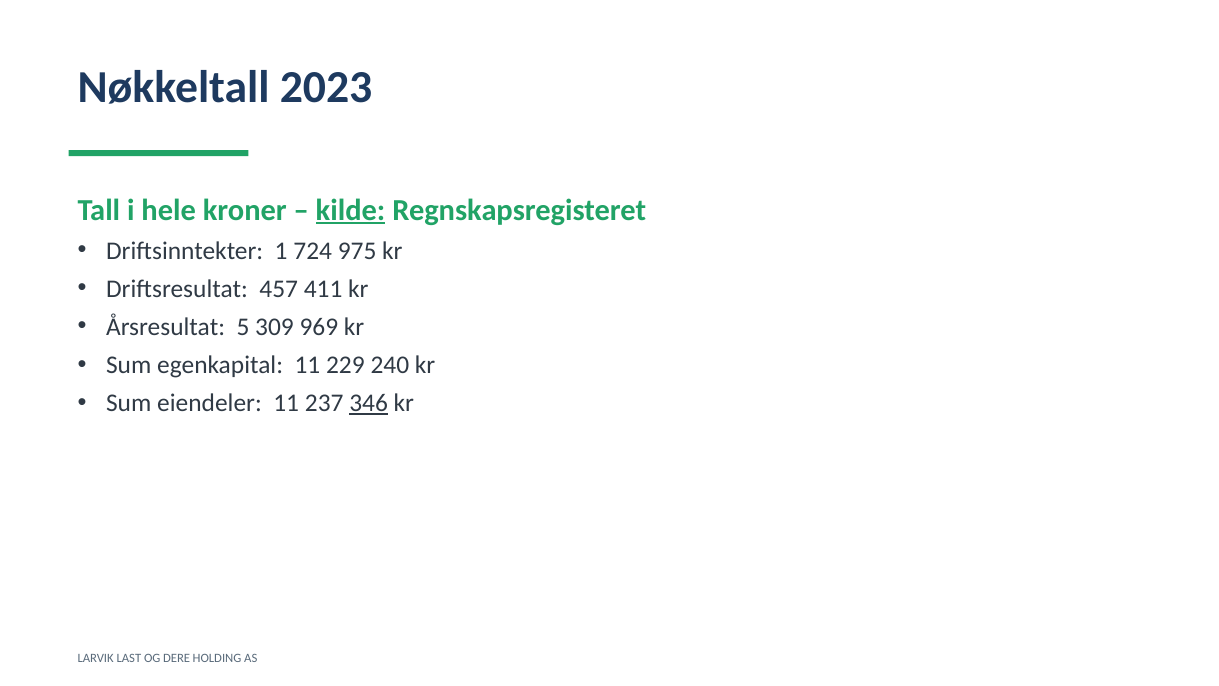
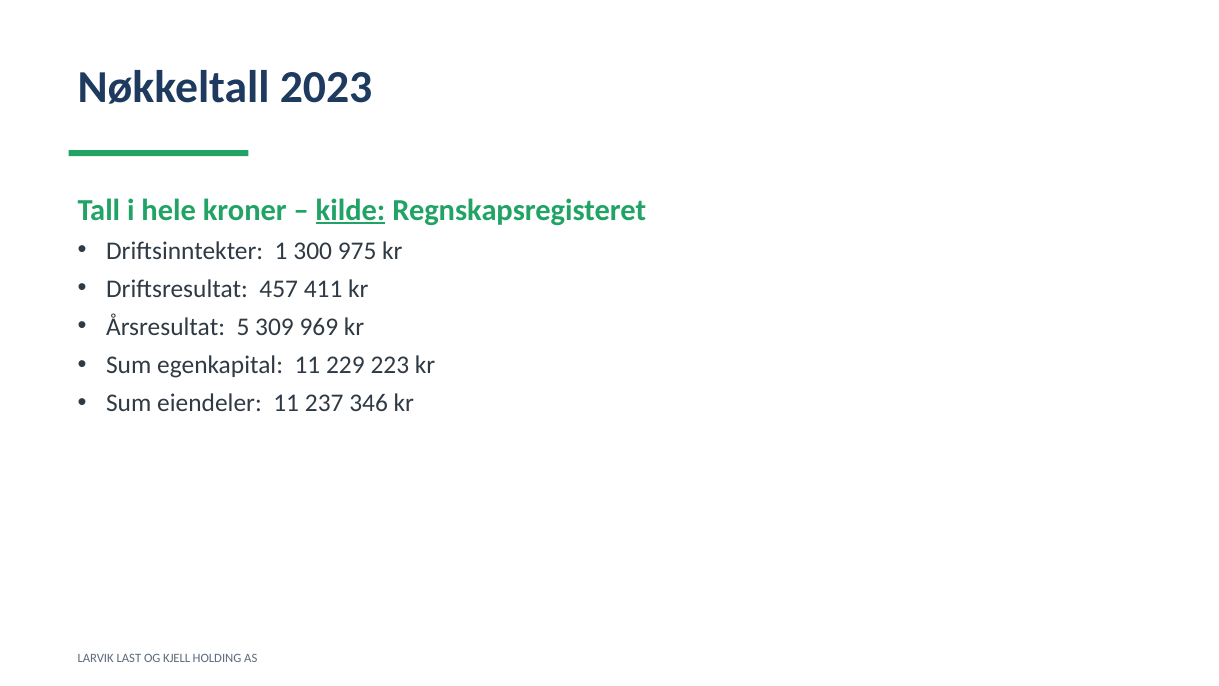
724: 724 -> 300
240: 240 -> 223
346 underline: present -> none
DERE: DERE -> KJELL
